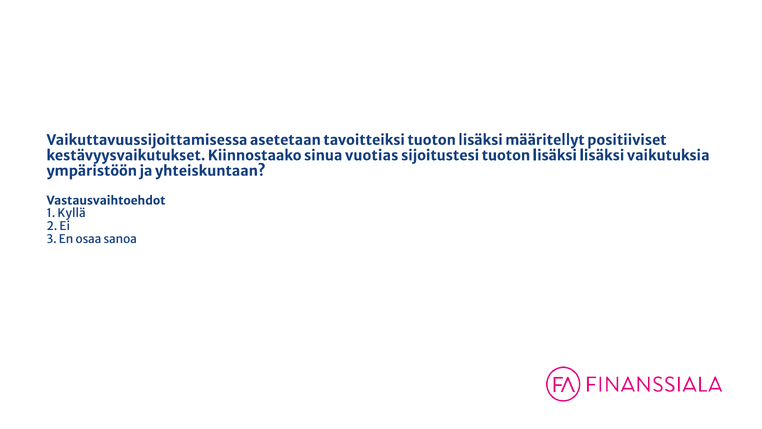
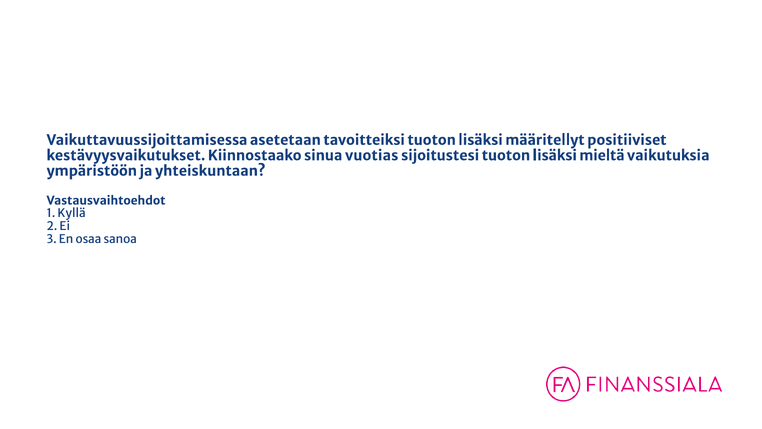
lisäksi lisäksi: lisäksi -> mieltä
